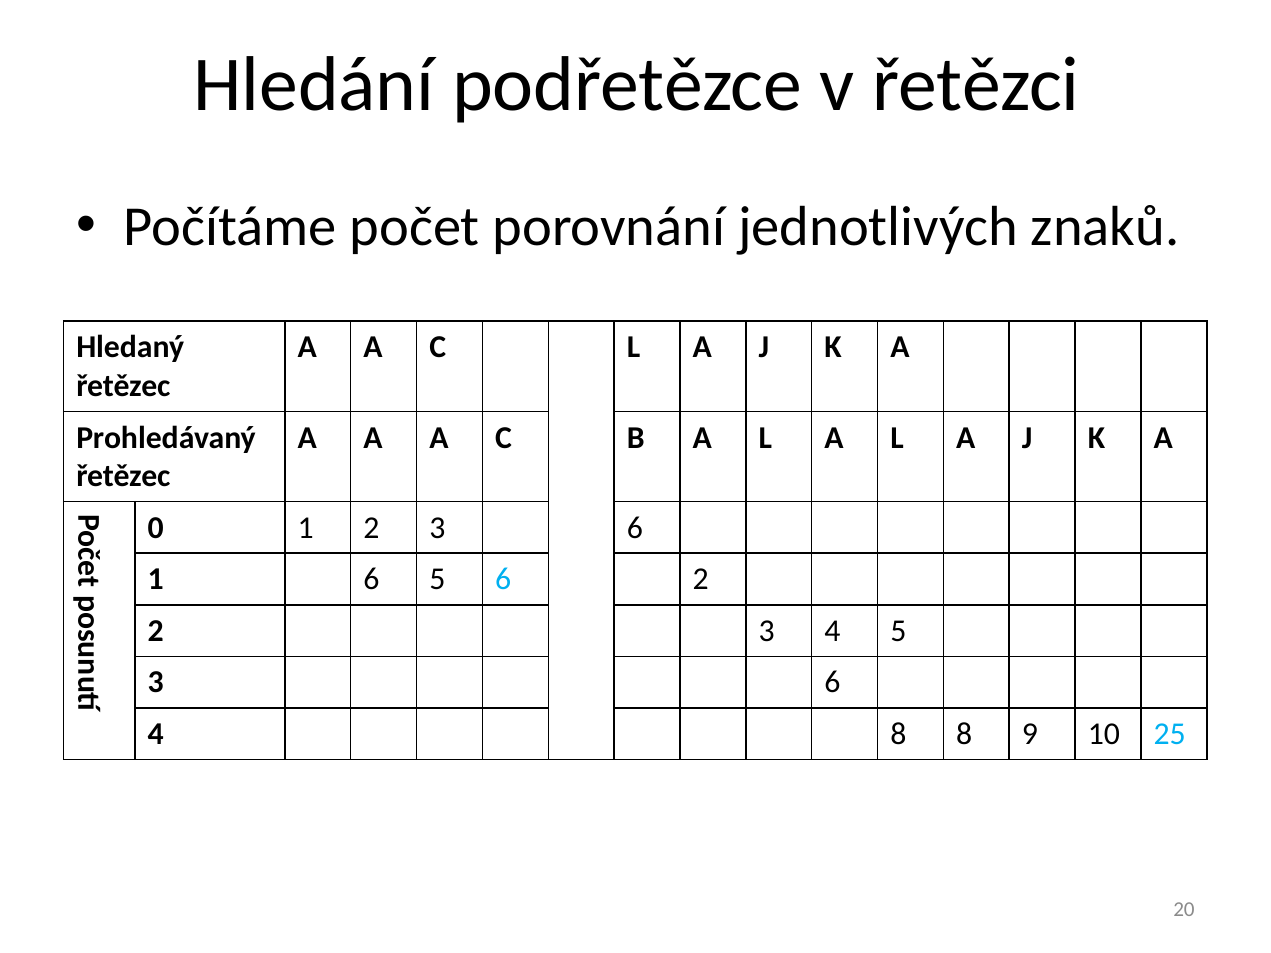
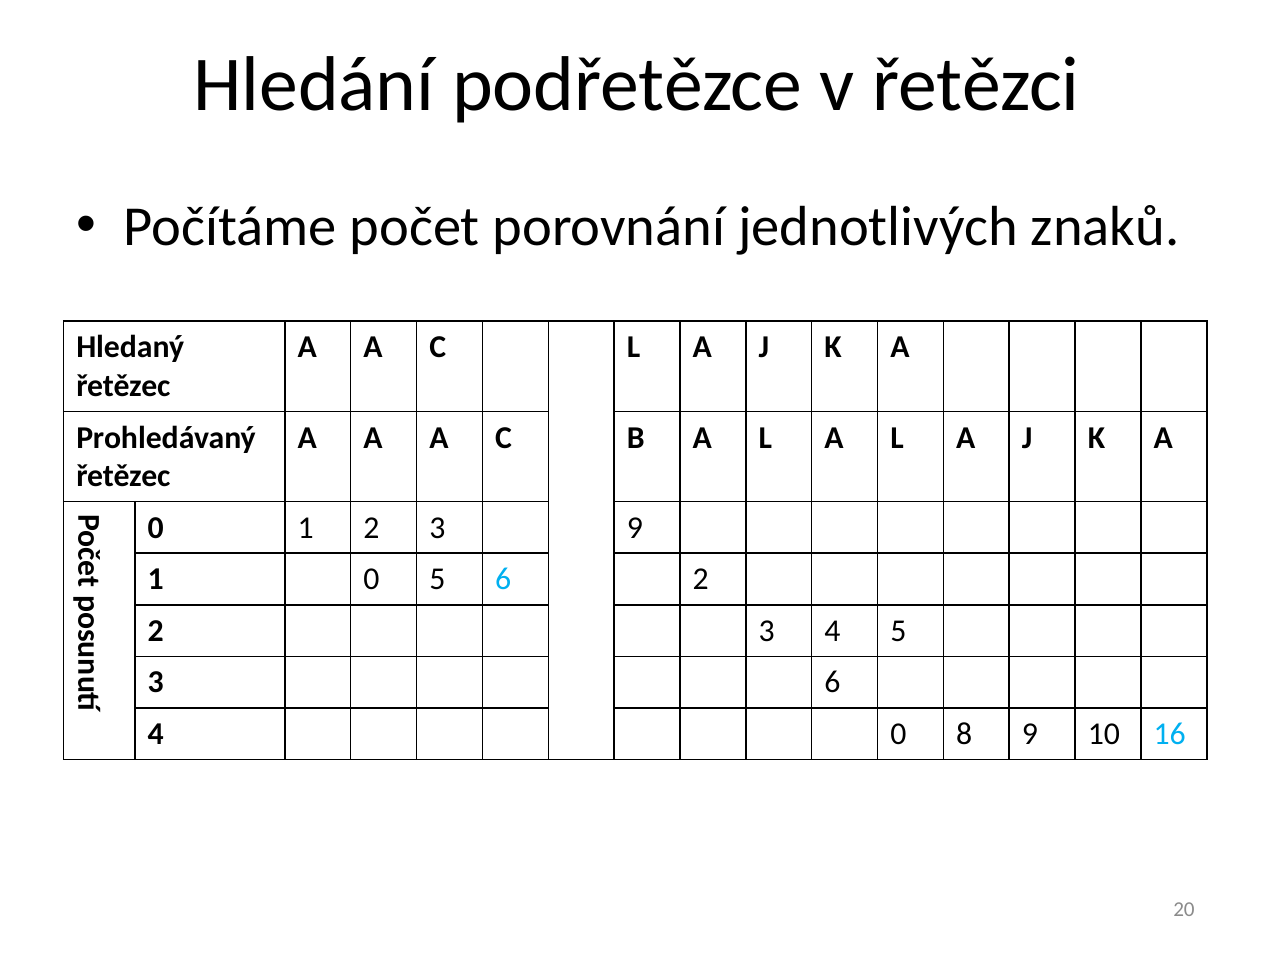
2 3 6: 6 -> 9
1 6: 6 -> 0
4 8: 8 -> 0
25: 25 -> 16
